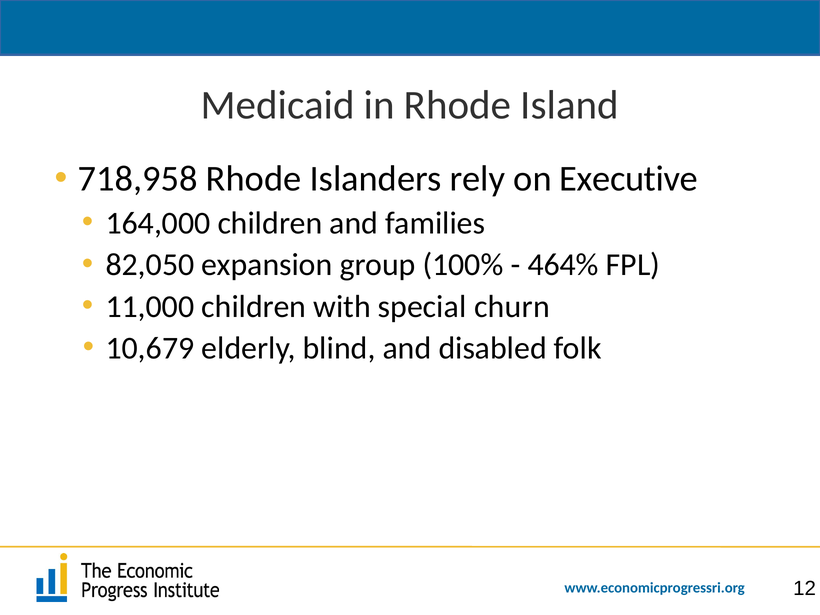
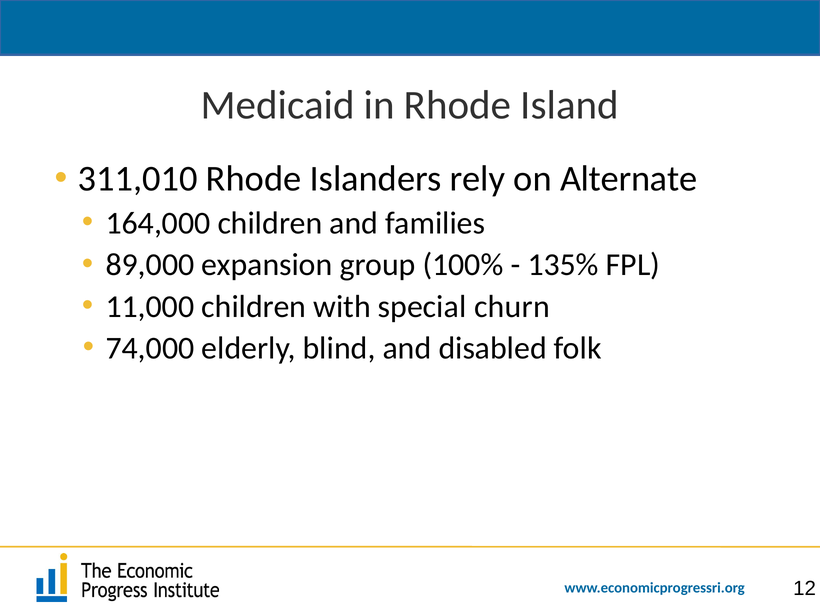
718,958: 718,958 -> 311,010
Executive: Executive -> Alternate
82,050: 82,050 -> 89,000
464%: 464% -> 135%
10,679: 10,679 -> 74,000
